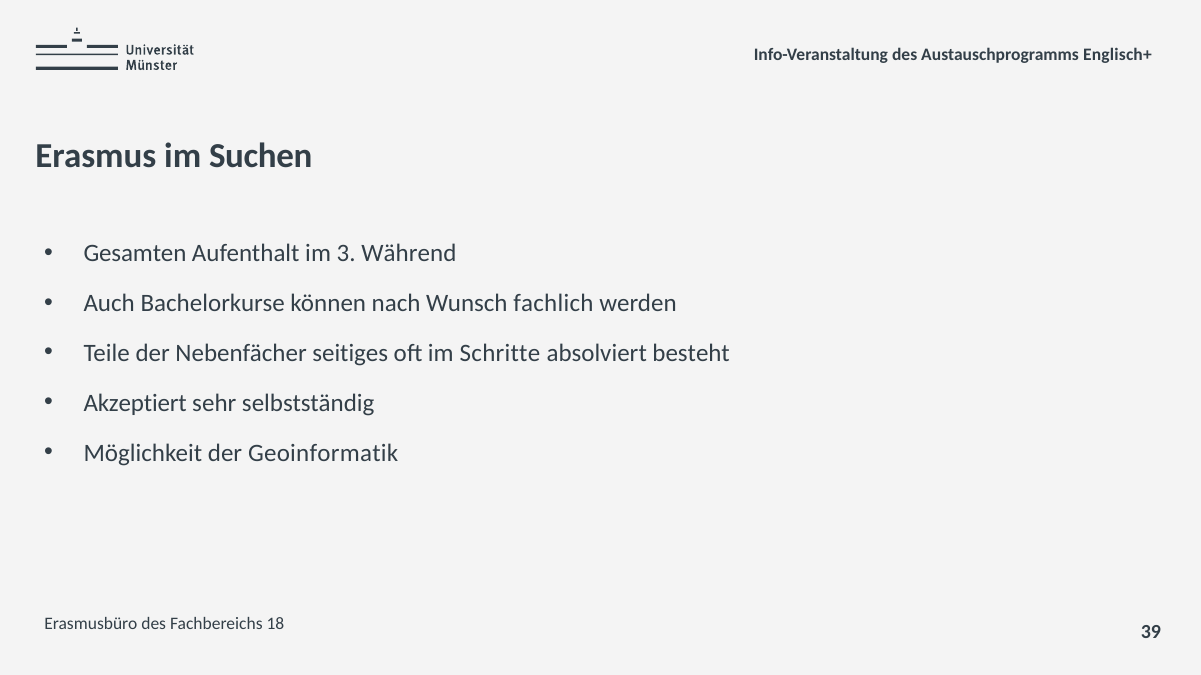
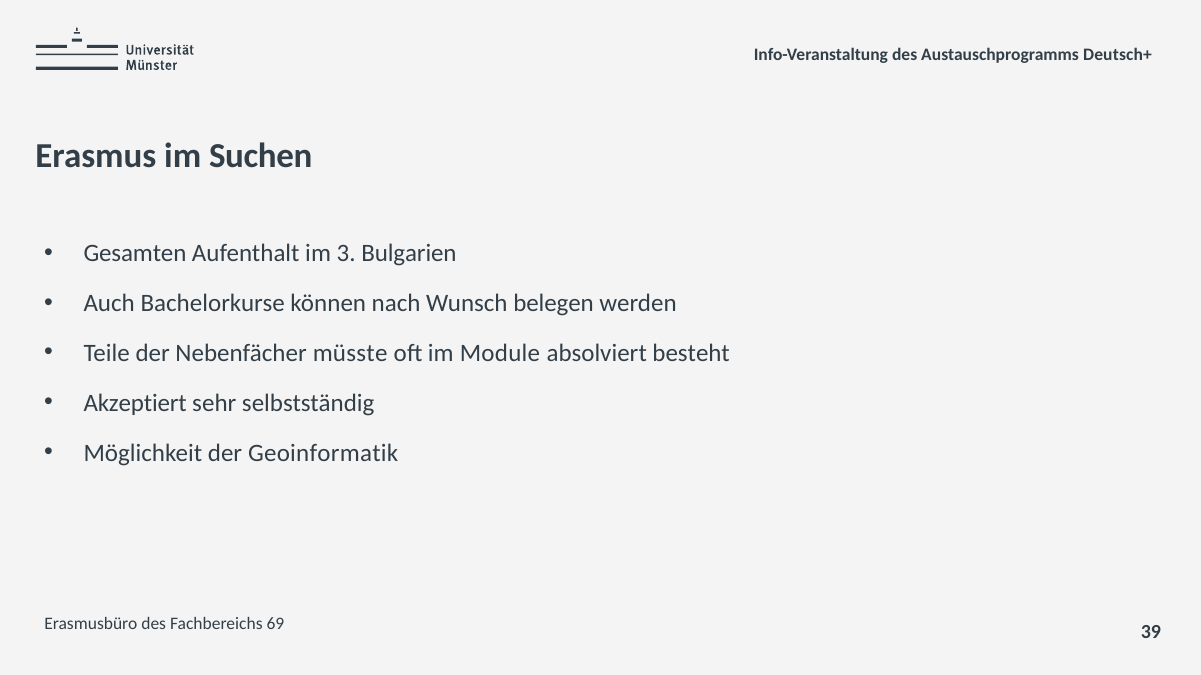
Englisch+: Englisch+ -> Deutsch+
Während: Während -> Bulgarien
fachlich: fachlich -> belegen
seitiges: seitiges -> müsste
Schritte: Schritte -> Module
18: 18 -> 69
